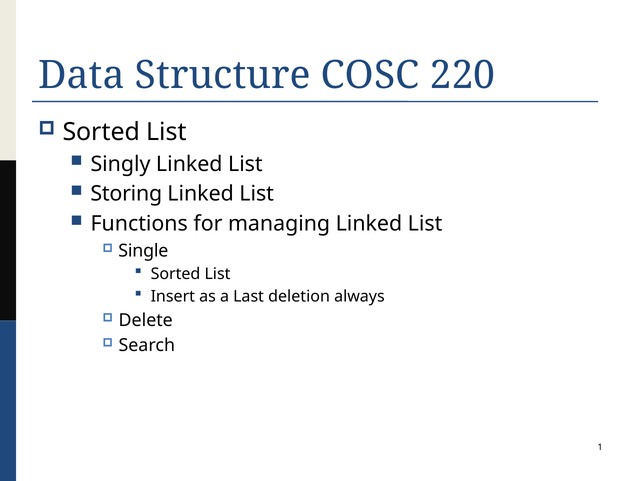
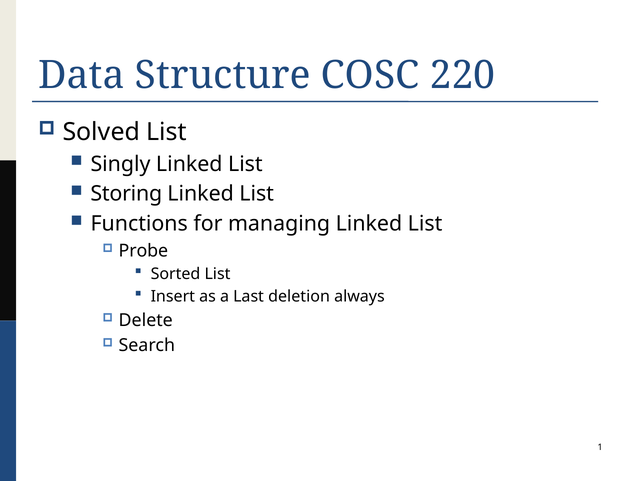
Sorted at (101, 132): Sorted -> Solved
Single: Single -> Probe
